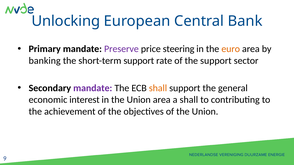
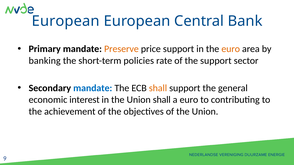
Unlocking at (66, 21): Unlocking -> European
Preserve colour: purple -> orange
price steering: steering -> support
short-term support: support -> policies
mandate at (93, 88) colour: purple -> blue
Union area: area -> shall
a shall: shall -> euro
